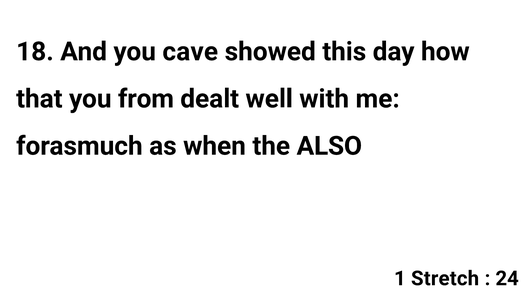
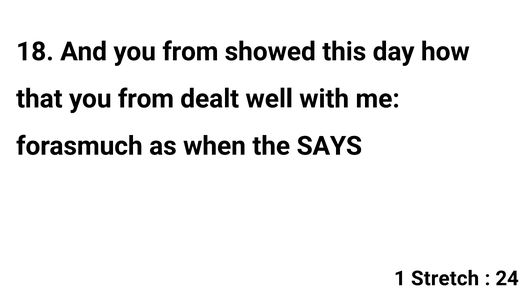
And you cave: cave -> from
ALSO: ALSO -> SAYS
